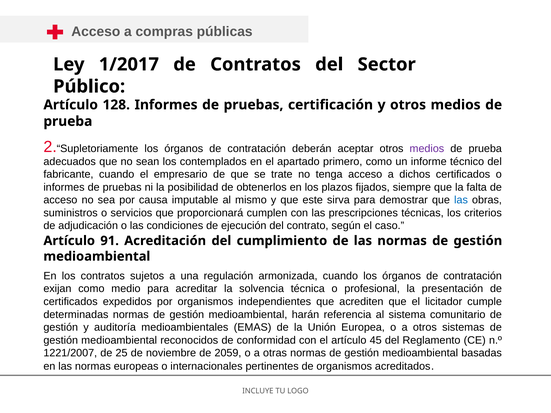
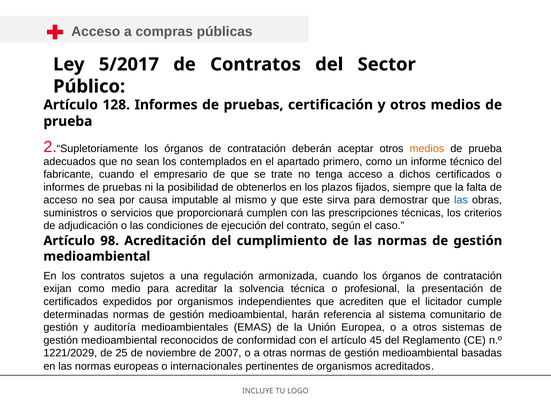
1/2017: 1/2017 -> 5/2017
medios at (427, 149) colour: purple -> orange
91: 91 -> 98
1221/2007: 1221/2007 -> 1221/2029
2059: 2059 -> 2007
